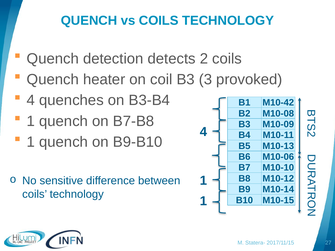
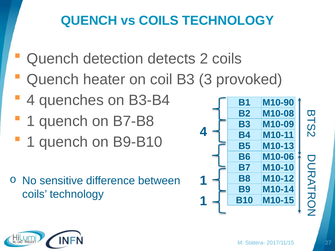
M10-42: M10-42 -> M10-90
